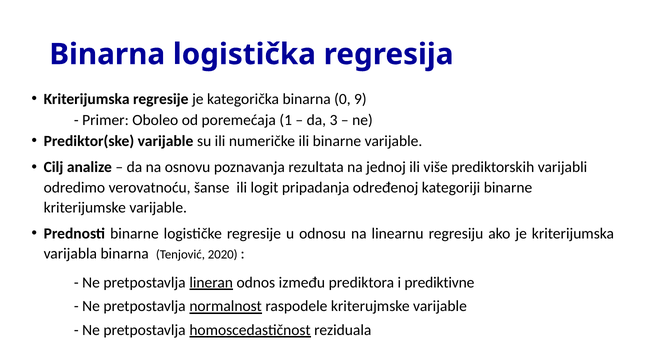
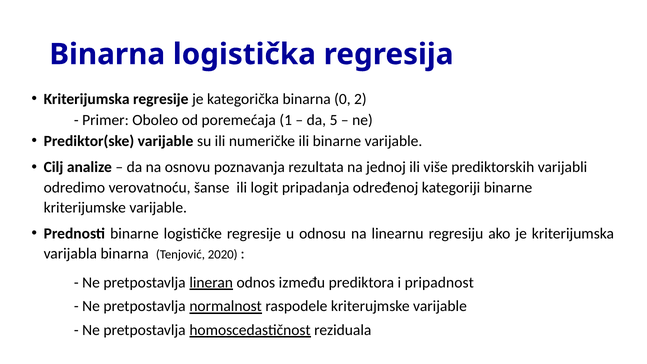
9: 9 -> 2
3: 3 -> 5
prediktivne: prediktivne -> pripadnost
